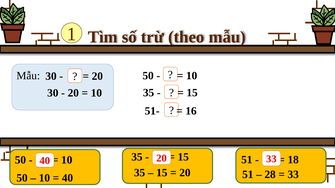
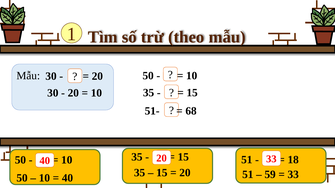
16: 16 -> 68
28: 28 -> 59
